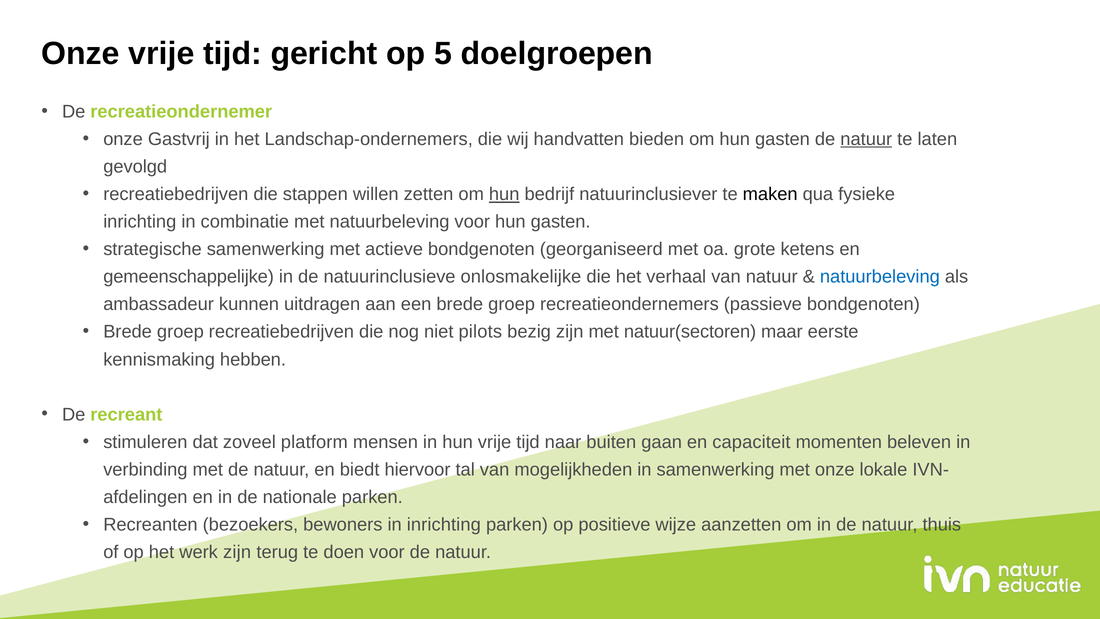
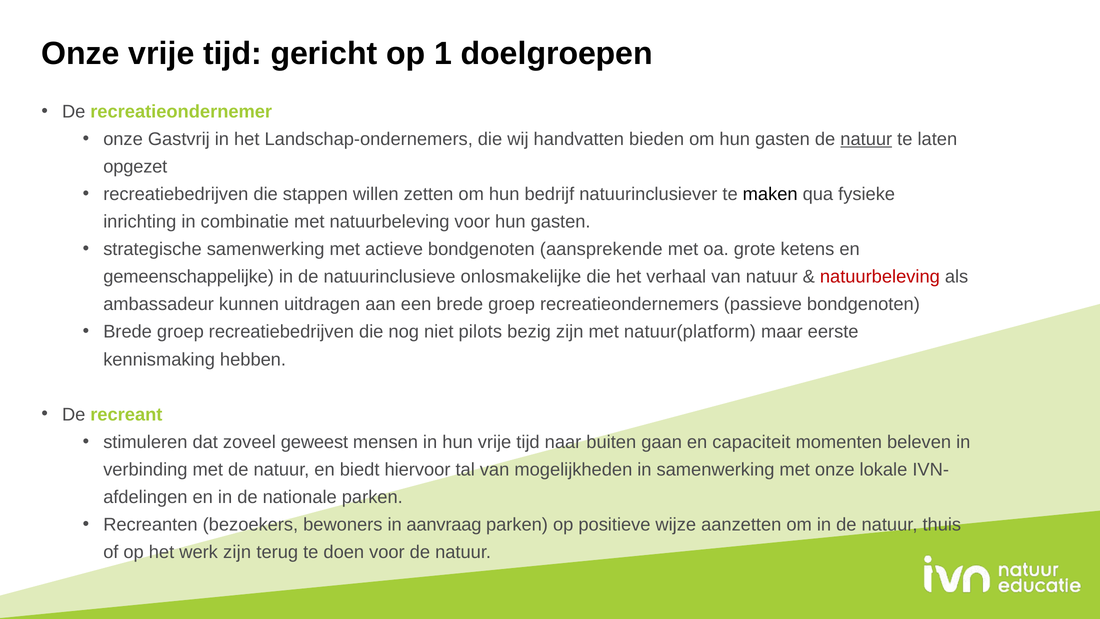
5: 5 -> 1
gevolgd: gevolgd -> opgezet
hun at (504, 194) underline: present -> none
georganiseerd: georganiseerd -> aansprekende
natuurbeleving at (880, 277) colour: blue -> red
natuur(sectoren: natuur(sectoren -> natuur(platform
platform: platform -> geweest
in inrichting: inrichting -> aanvraag
